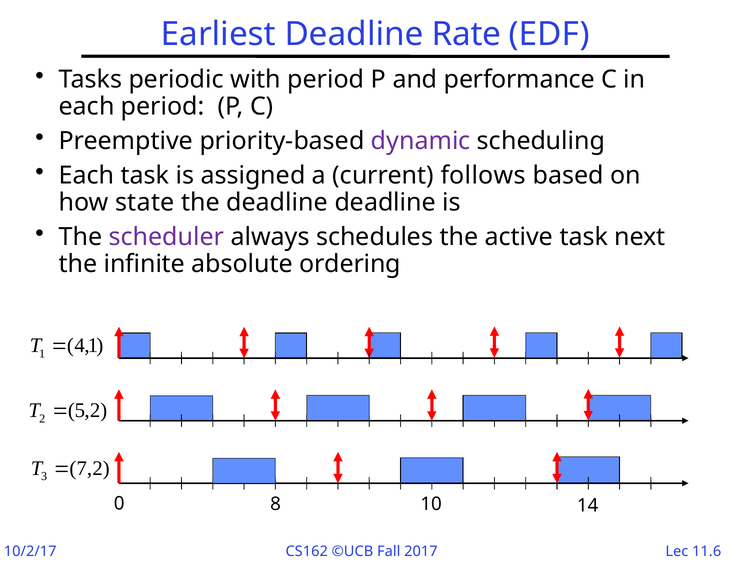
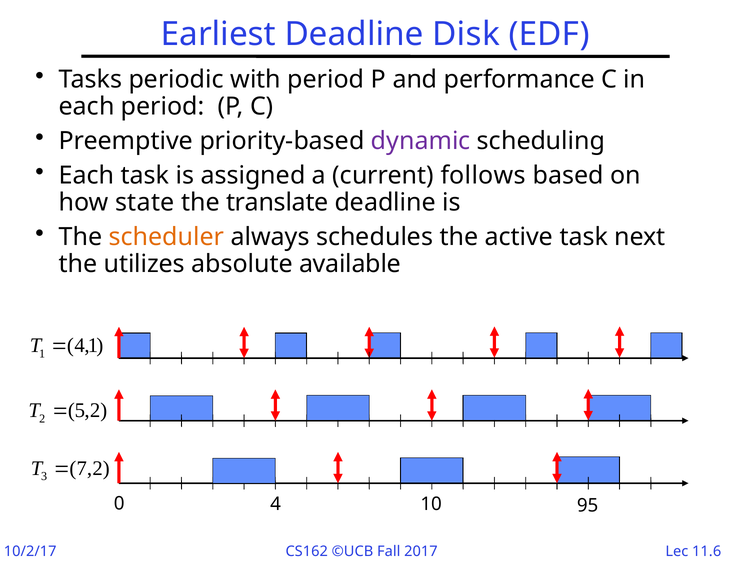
Rate: Rate -> Disk
the deadline: deadline -> translate
scheduler colour: purple -> orange
infinite: infinite -> utilizes
ordering: ordering -> available
0 8: 8 -> 4
14: 14 -> 95
